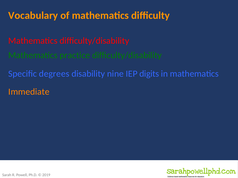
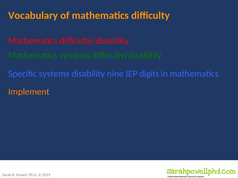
practice: practice -> symbols
degrees: degrees -> systems
Immediate: Immediate -> Implement
